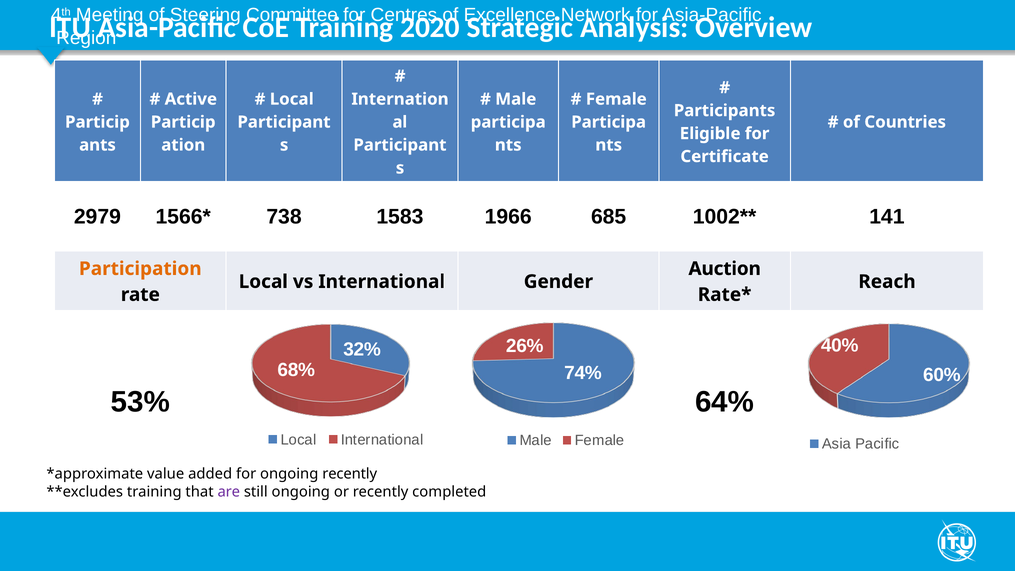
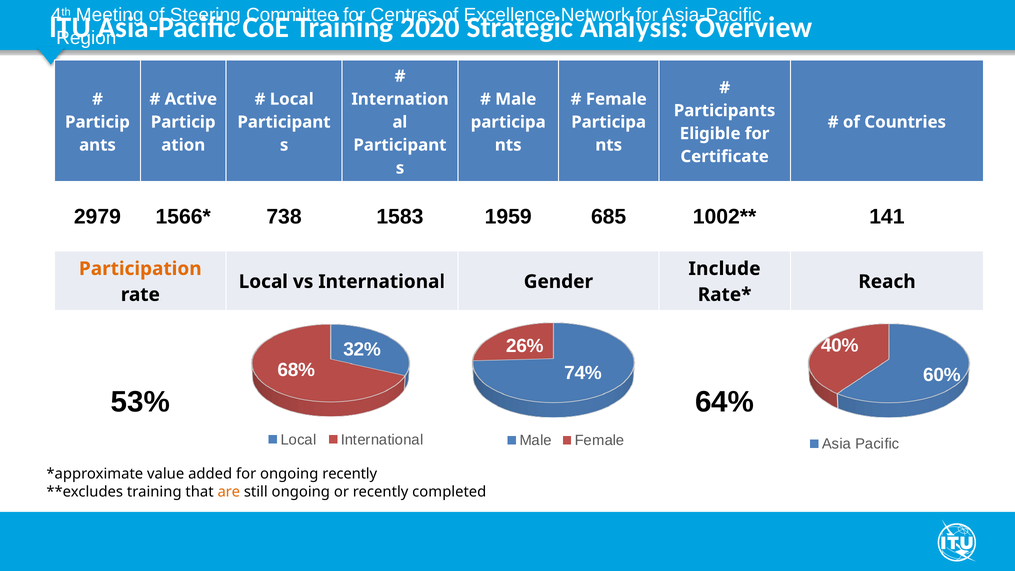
1966: 1966 -> 1959
Auction: Auction -> Include
are colour: purple -> orange
